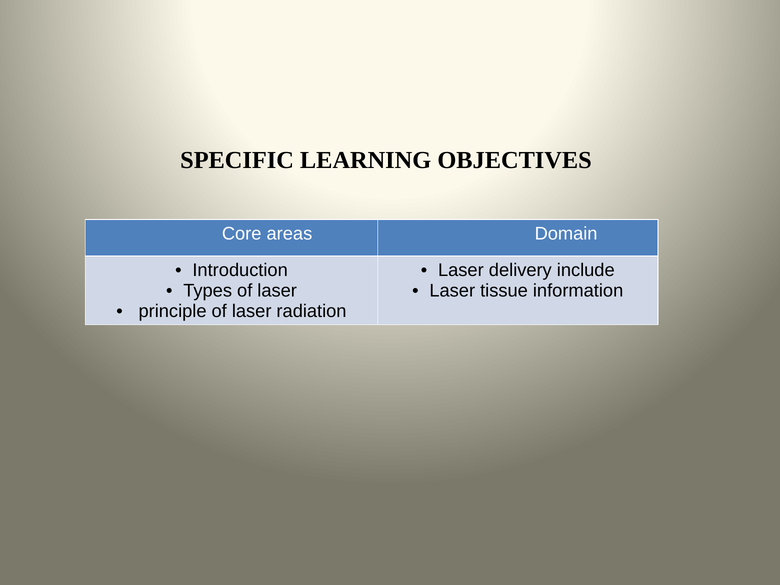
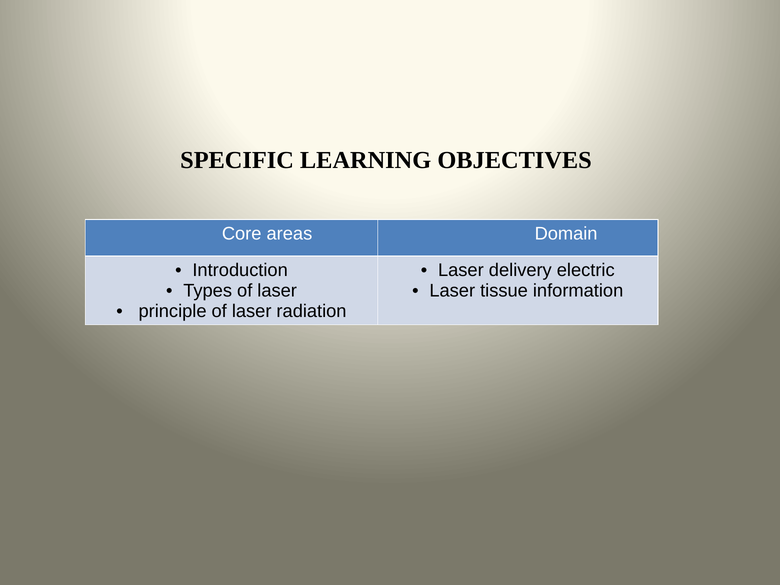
include: include -> electric
